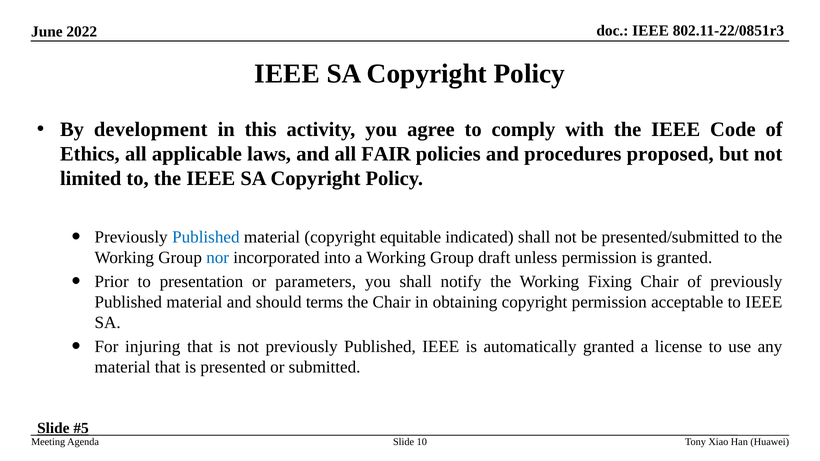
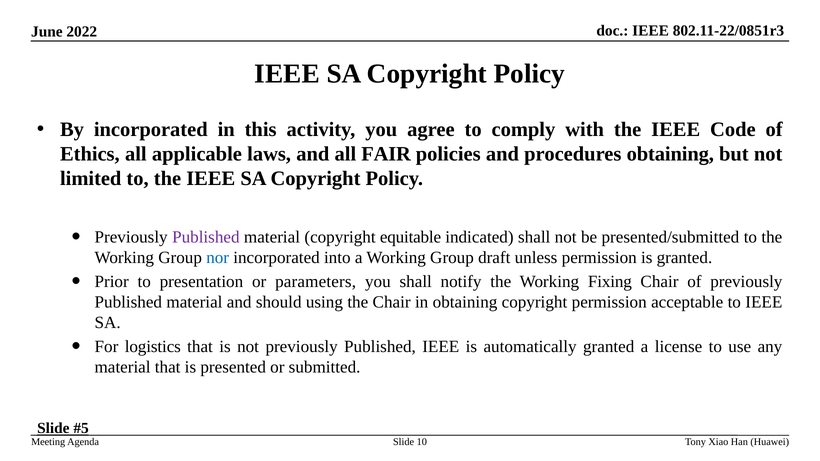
By development: development -> incorporated
procedures proposed: proposed -> obtaining
Published at (206, 237) colour: blue -> purple
terms: terms -> using
injuring: injuring -> logistics
